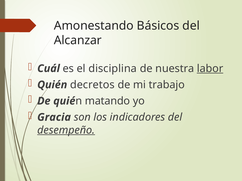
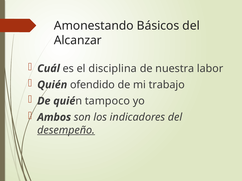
labor underline: present -> none
decretos: decretos -> ofendido
matando: matando -> tampoco
Gracia: Gracia -> Ambos
